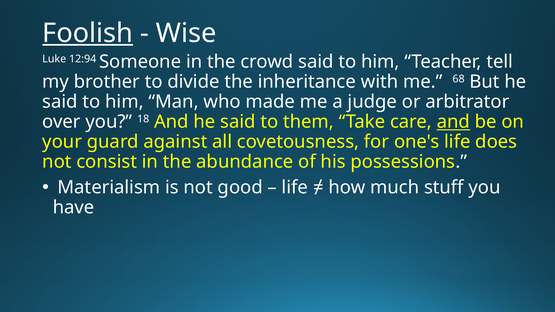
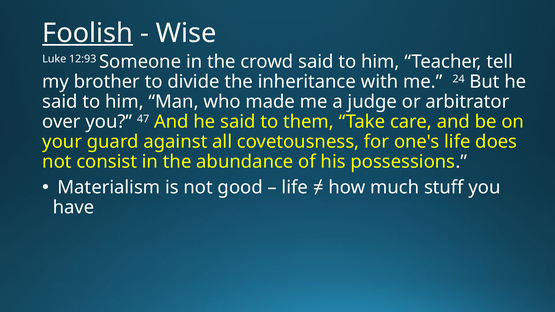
12:94: 12:94 -> 12:93
68: 68 -> 24
18: 18 -> 47
and at (453, 122) underline: present -> none
